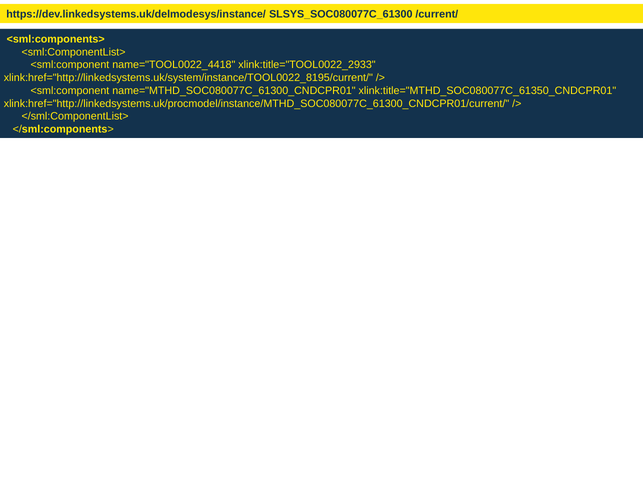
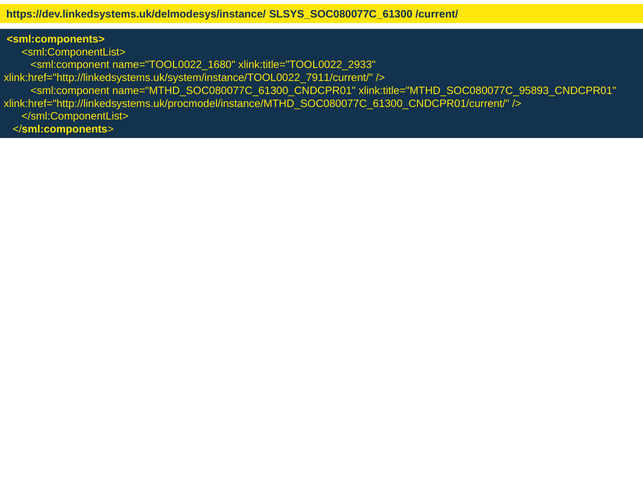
name="TOOL0022_4418: name="TOOL0022_4418 -> name="TOOL0022_1680
xlink:href="http://linkedsystems.uk/system/instance/TOOL0022_8195/current/: xlink:href="http://linkedsystems.uk/system/instance/TOOL0022_8195/current/ -> xlink:href="http://linkedsystems.uk/system/instance/TOOL0022_7911/current/
xlink:title="MTHD_SOC080077C_61350_CNDCPR01: xlink:title="MTHD_SOC080077C_61350_CNDCPR01 -> xlink:title="MTHD_SOC080077C_95893_CNDCPR01
